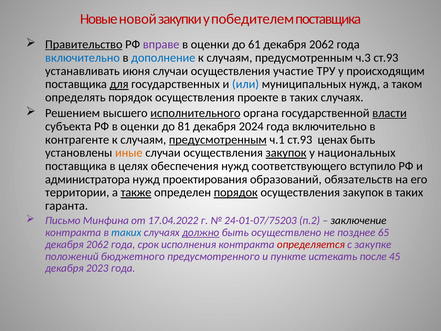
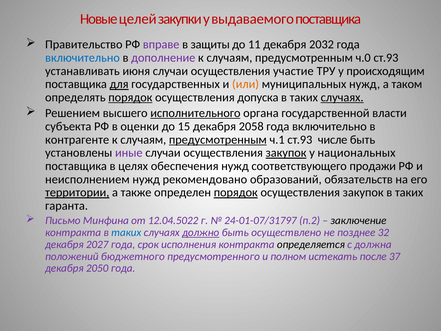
новой: новой -> целей
победителем: победителем -> выдаваемого
Правительство underline: present -> none
оценки at (210, 44): оценки -> защиты
61: 61 -> 11
2062 at (322, 44): 2062 -> 2032
дополнение colour: blue -> purple
ч.3: ч.3 -> ч.0
или colour: blue -> orange
порядок at (130, 97) underline: none -> present
проекте: проекте -> допуска
случаях at (342, 97) underline: none -> present
власти underline: present -> none
81: 81 -> 15
2024: 2024 -> 2058
ценах: ценах -> числе
иные colour: orange -> purple
вступило: вступило -> продажи
администратора: администратора -> неисполнением
проектирования: проектирования -> рекомендовано
территории underline: none -> present
также underline: present -> none
17.04.2022: 17.04.2022 -> 12.04.5022
24-01-07/75203: 24-01-07/75203 -> 24-01-07/31797
65: 65 -> 32
2062 at (97, 244): 2062 -> 2027
определяется colour: red -> black
закупке: закупке -> должна
пункте: пункте -> полном
45: 45 -> 37
2023: 2023 -> 2050
